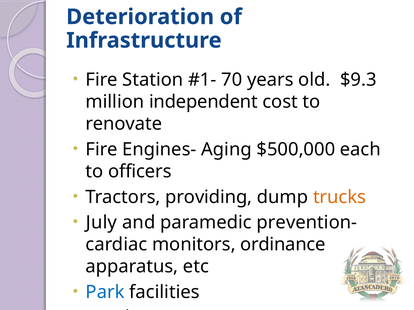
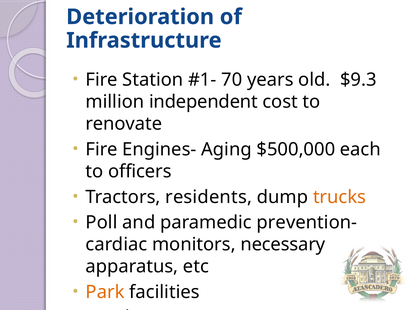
providing: providing -> residents
July: July -> Poll
ordinance: ordinance -> necessary
Park colour: blue -> orange
